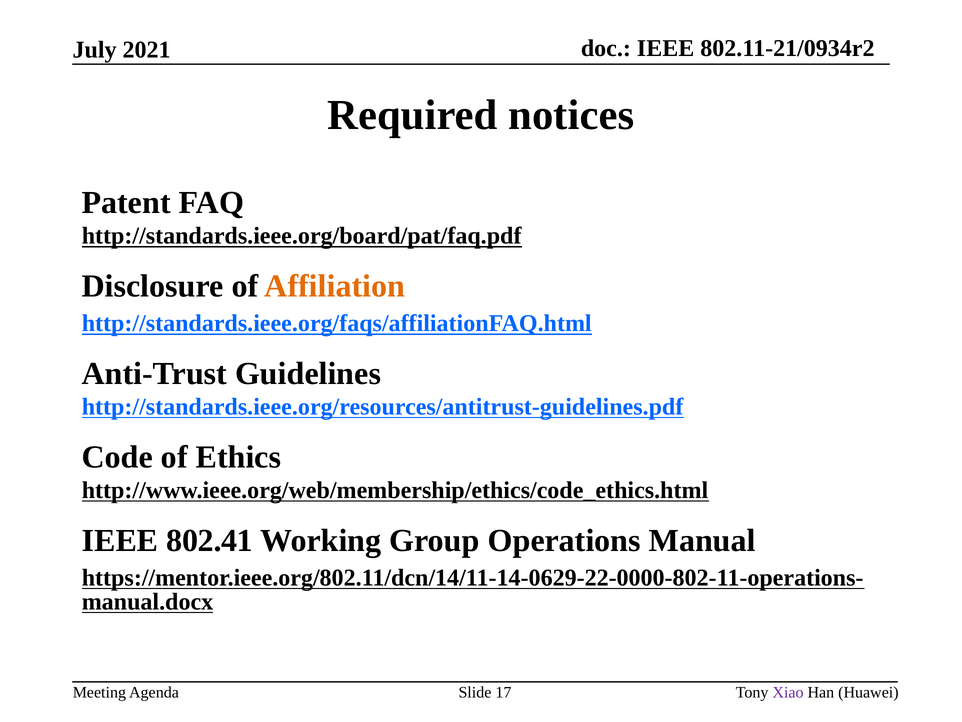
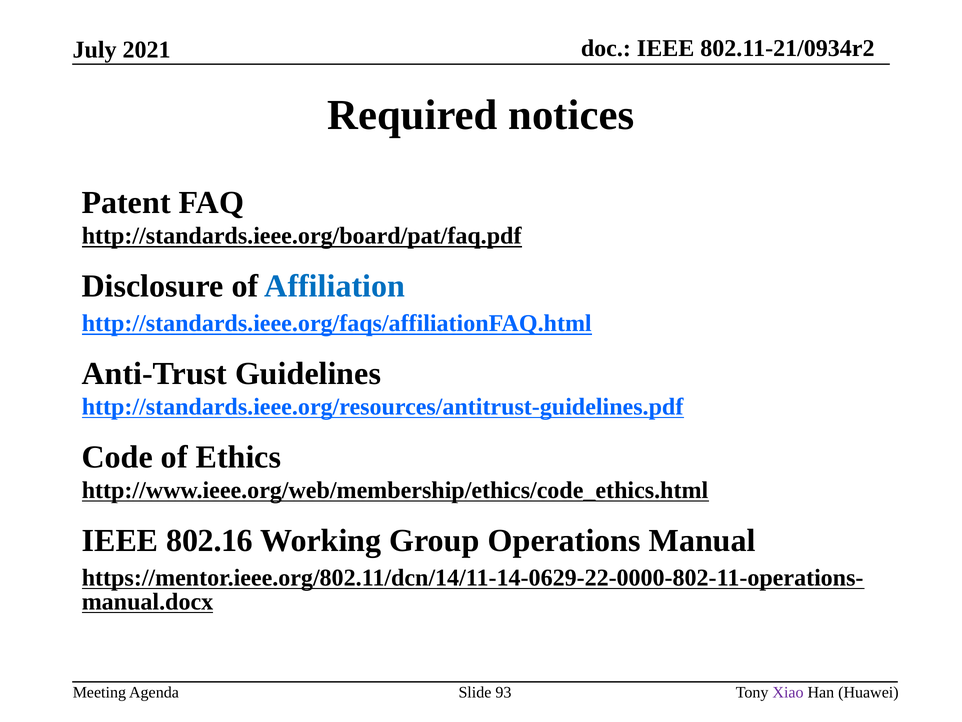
Affiliation colour: orange -> blue
802.41: 802.41 -> 802.16
17: 17 -> 93
